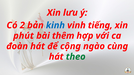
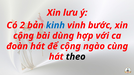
tiếng: tiếng -> bước
phút at (24, 36): phút -> cộng
thêm: thêm -> dùng
theo colour: green -> black
